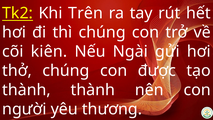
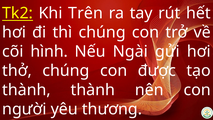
kiên: kiên -> hình
